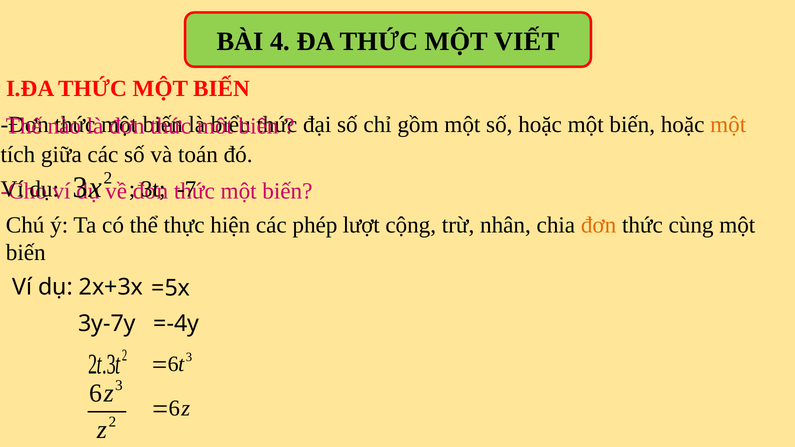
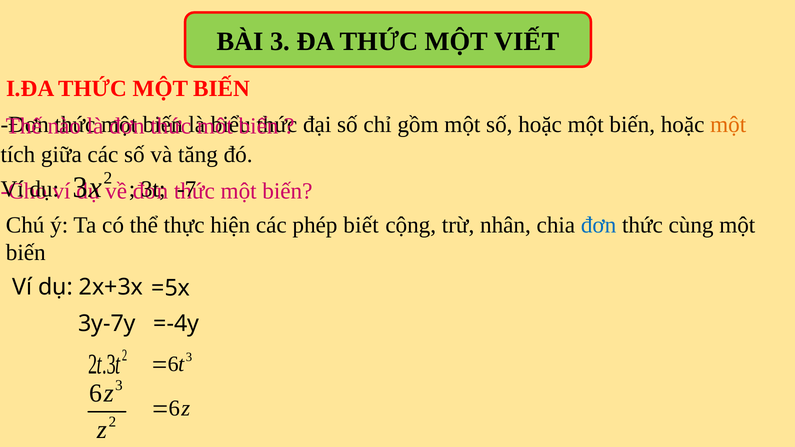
BÀI 4: 4 -> 3
toán: toán -> tăng
lượt: lượt -> biết
đơn at (599, 225) colour: orange -> blue
